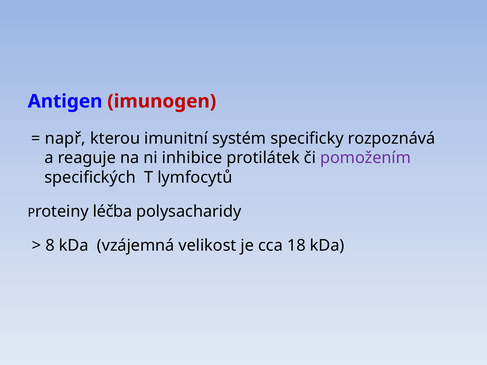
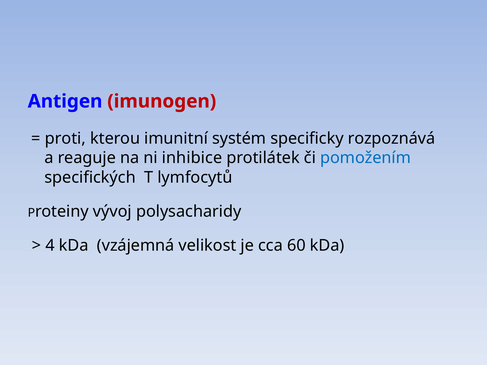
např: např -> proti
pomožením colour: purple -> blue
léčba: léčba -> vývoj
8: 8 -> 4
18: 18 -> 60
